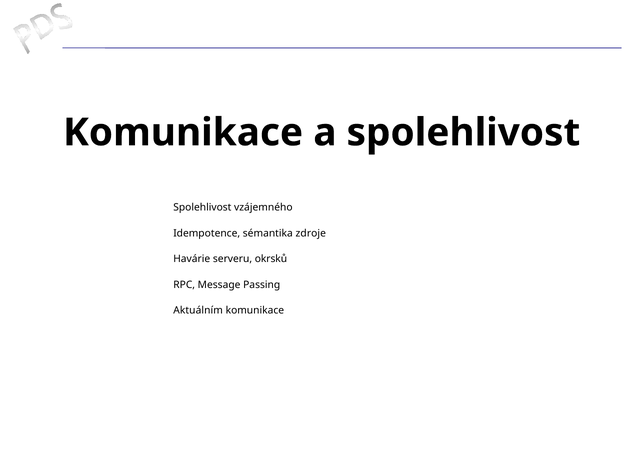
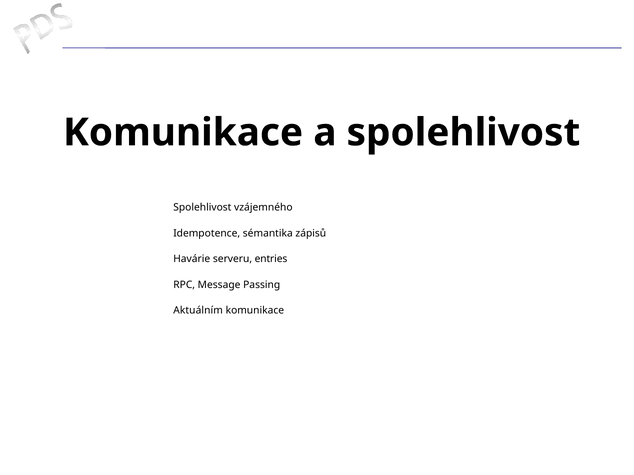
zdroje: zdroje -> zápisů
okrsků: okrsků -> entries
